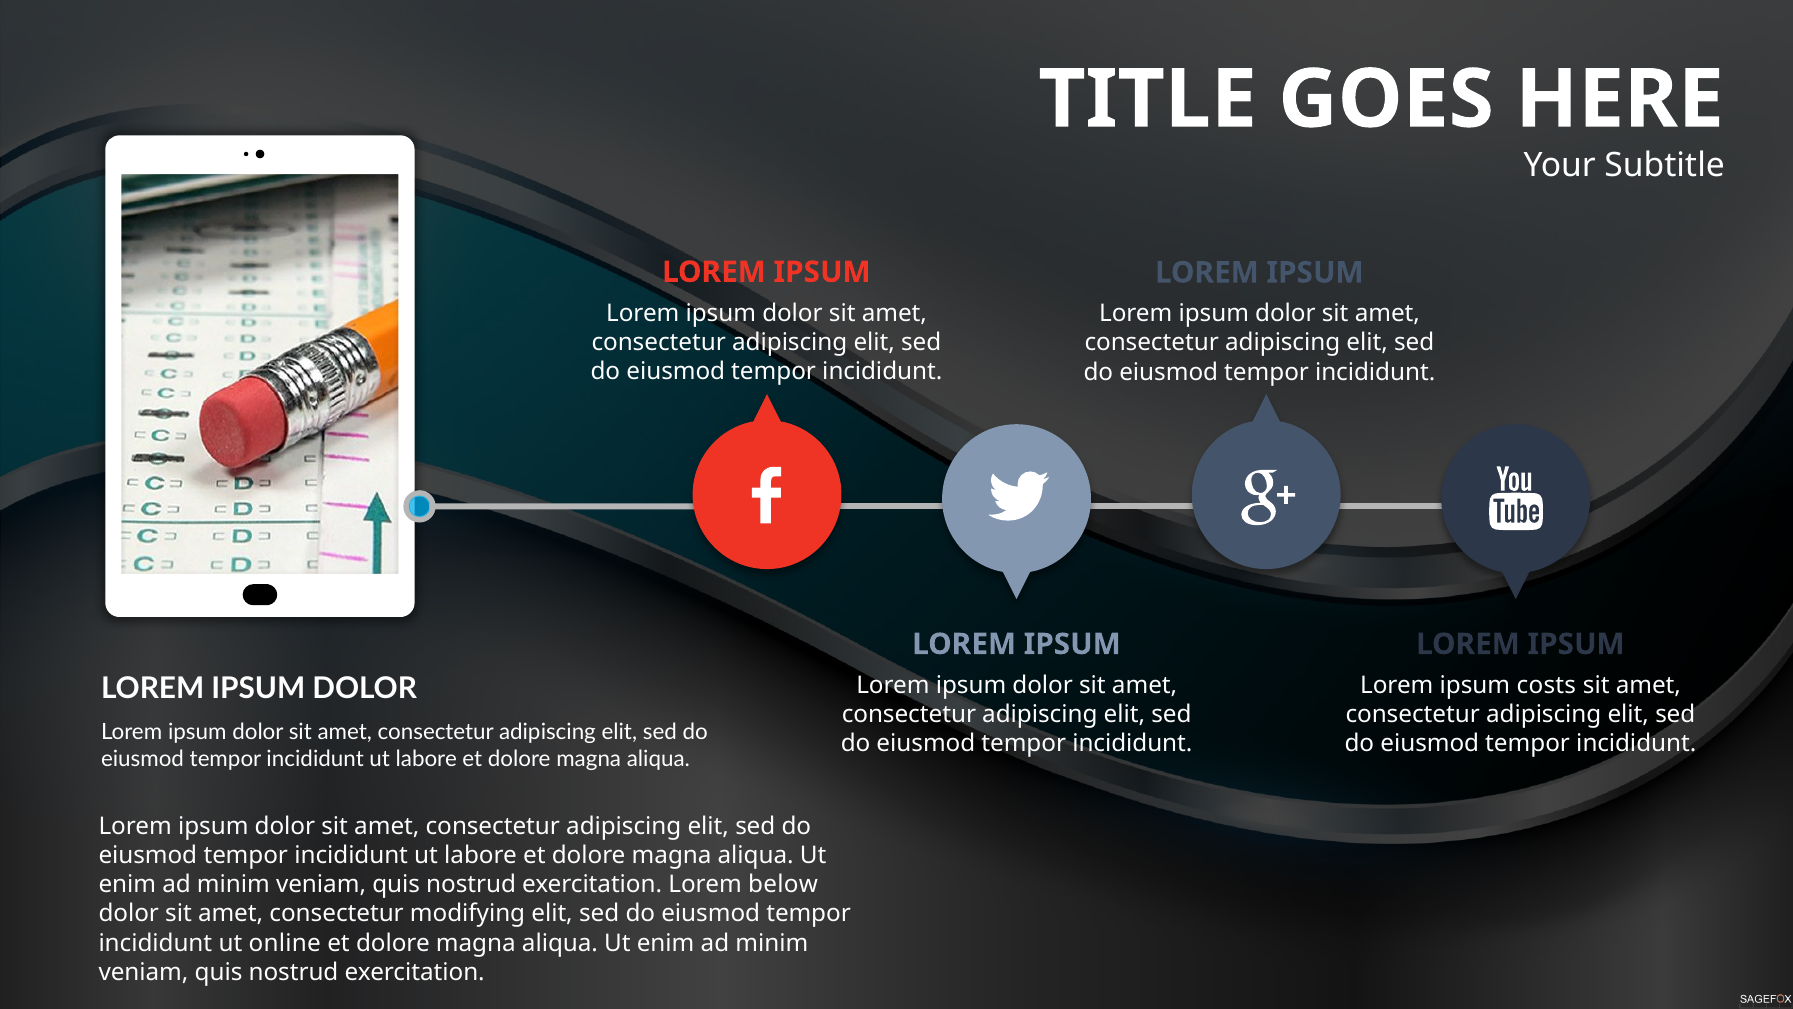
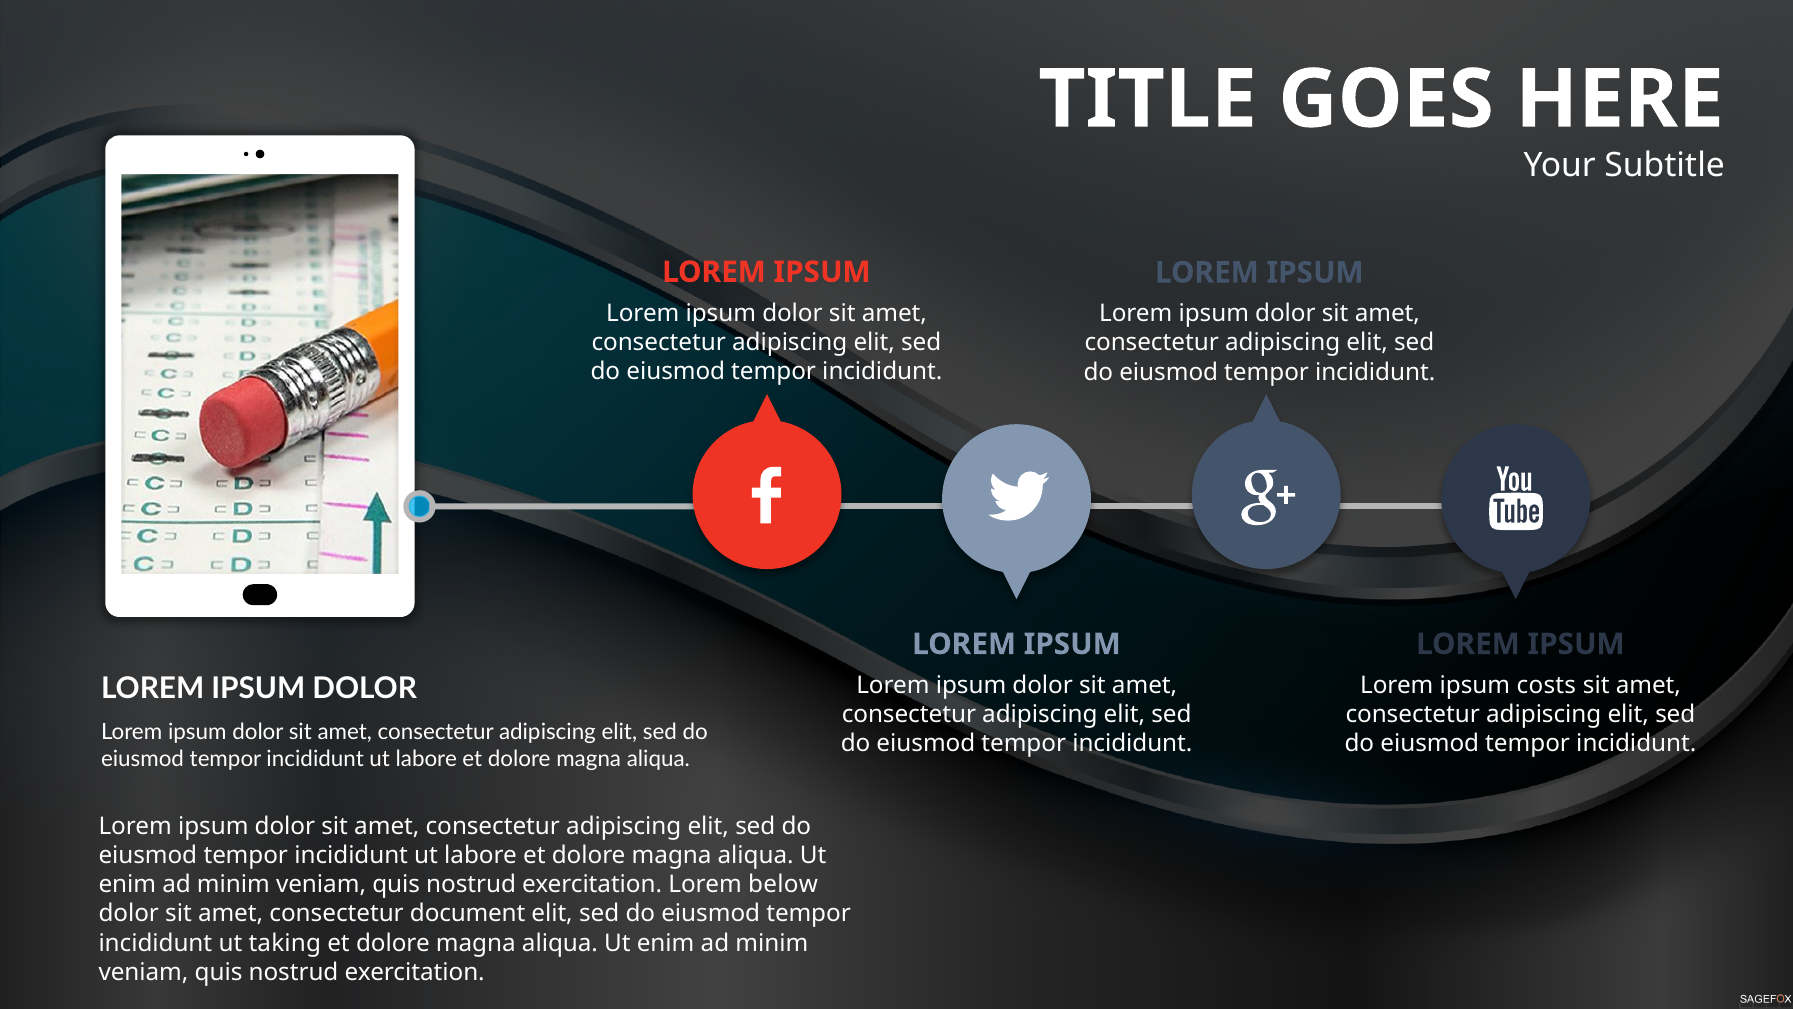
modifying: modifying -> document
online: online -> taking
